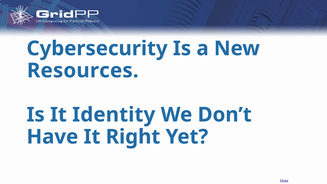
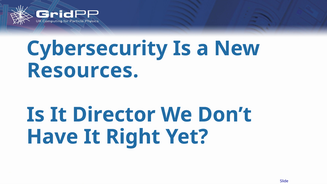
Identity: Identity -> Director
